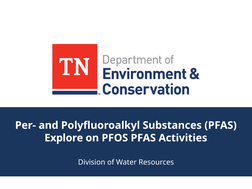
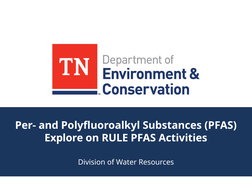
PFOS: PFOS -> RULE
